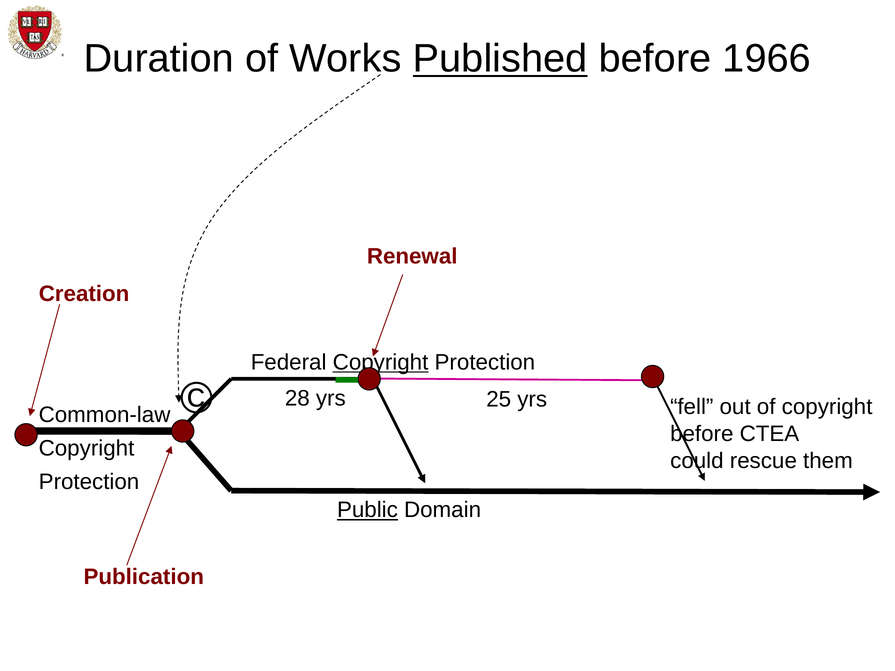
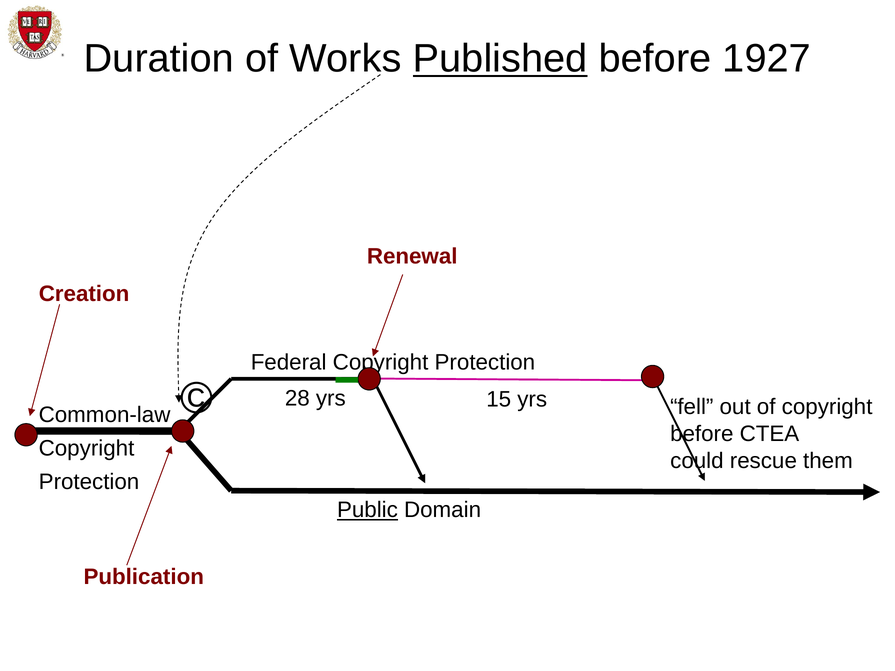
1966: 1966 -> 1927
Copyright at (381, 362) underline: present -> none
25: 25 -> 15
